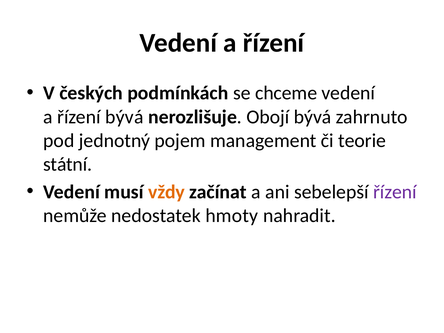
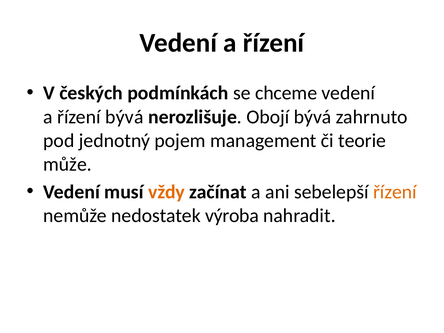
státní: státní -> může
řízení at (395, 192) colour: purple -> orange
hmoty: hmoty -> výroba
